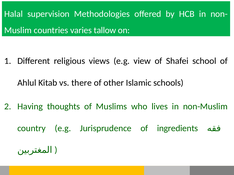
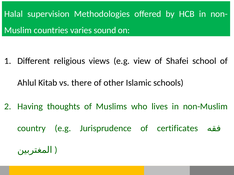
tallow: tallow -> sound
ingredients: ingredients -> certificates
